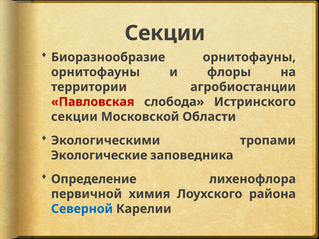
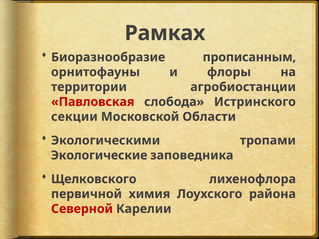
Секции at (165, 33): Секции -> Рамках
Биоразнообразие орнитофауны: орнитофауны -> прописанным
Определение: Определение -> Щелковского
Северной colour: blue -> red
